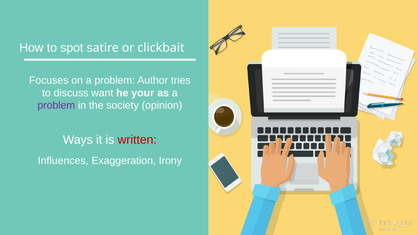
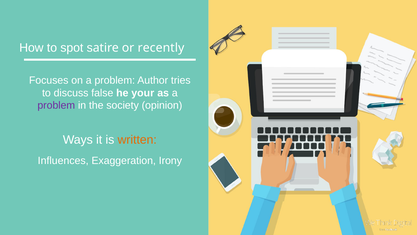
clickbait: clickbait -> recently
want: want -> false
written colour: red -> orange
